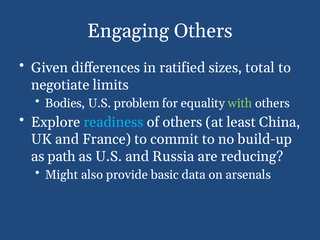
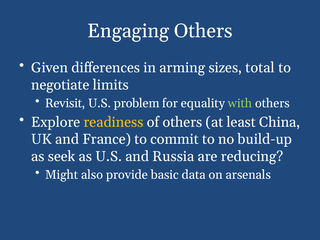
ratified: ratified -> arming
Bodies: Bodies -> Revisit
readiness colour: light blue -> yellow
path: path -> seek
